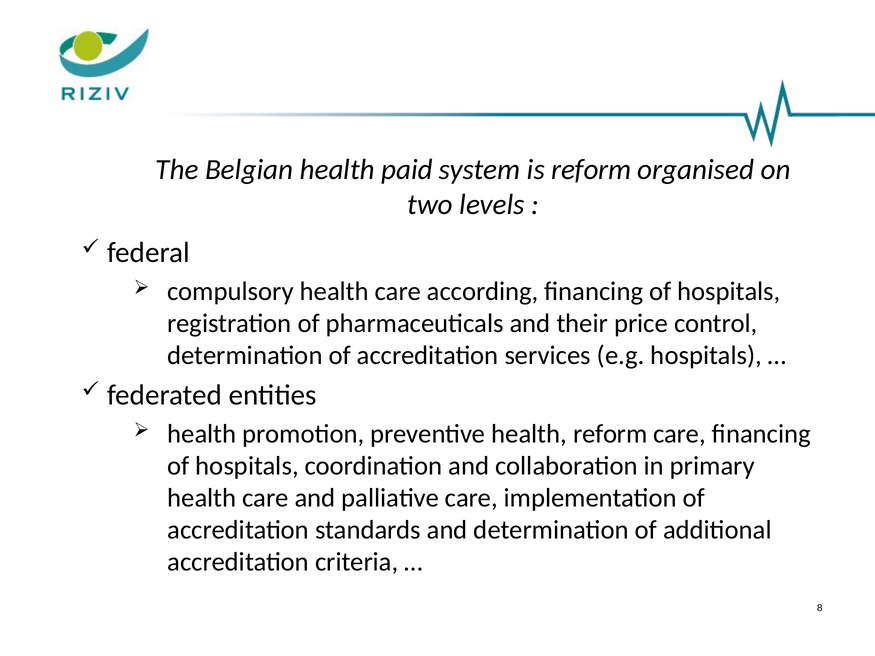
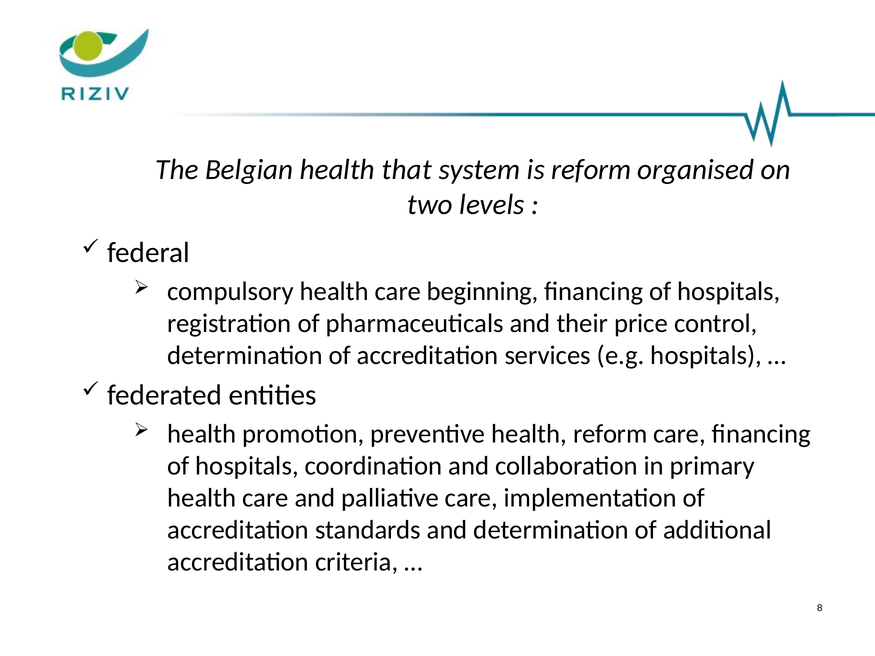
paid: paid -> that
according: according -> beginning
